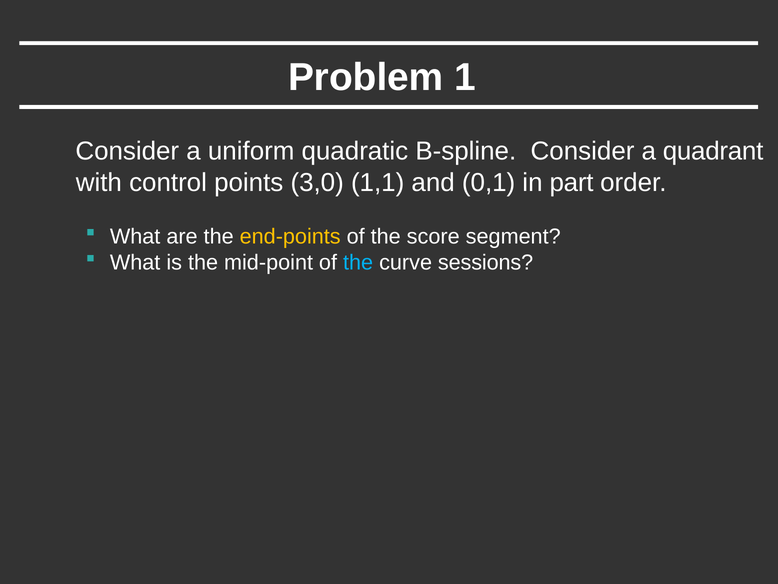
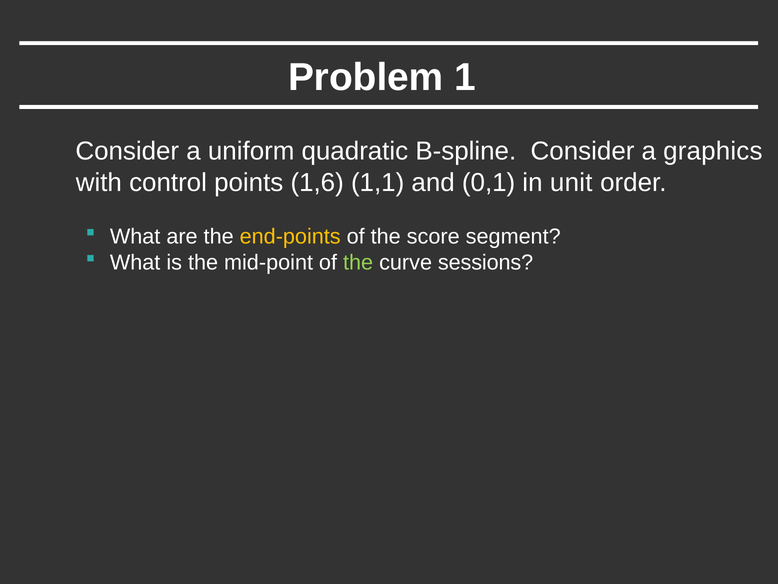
quadrant: quadrant -> graphics
3,0: 3,0 -> 1,6
part: part -> unit
the at (358, 262) colour: light blue -> light green
